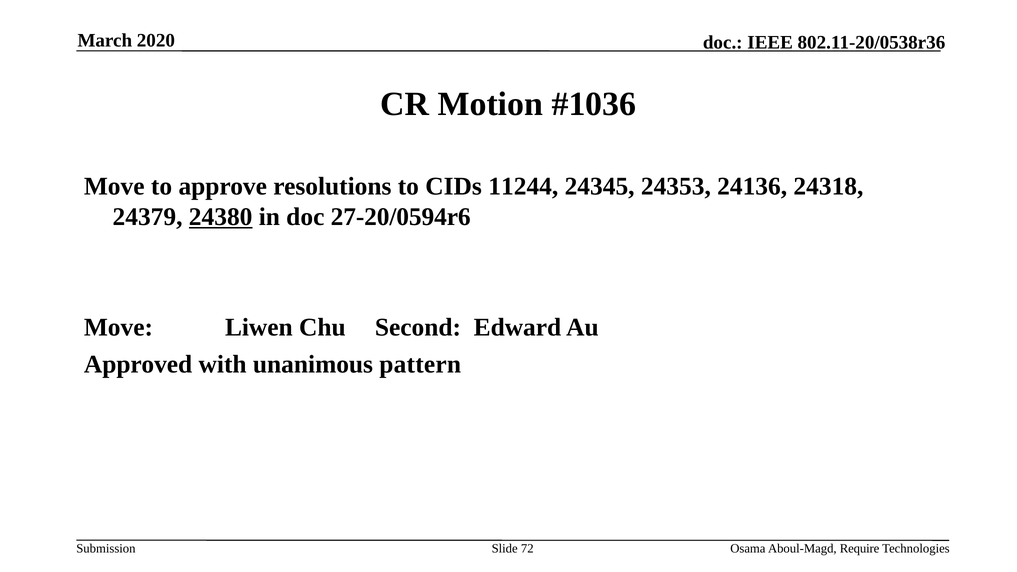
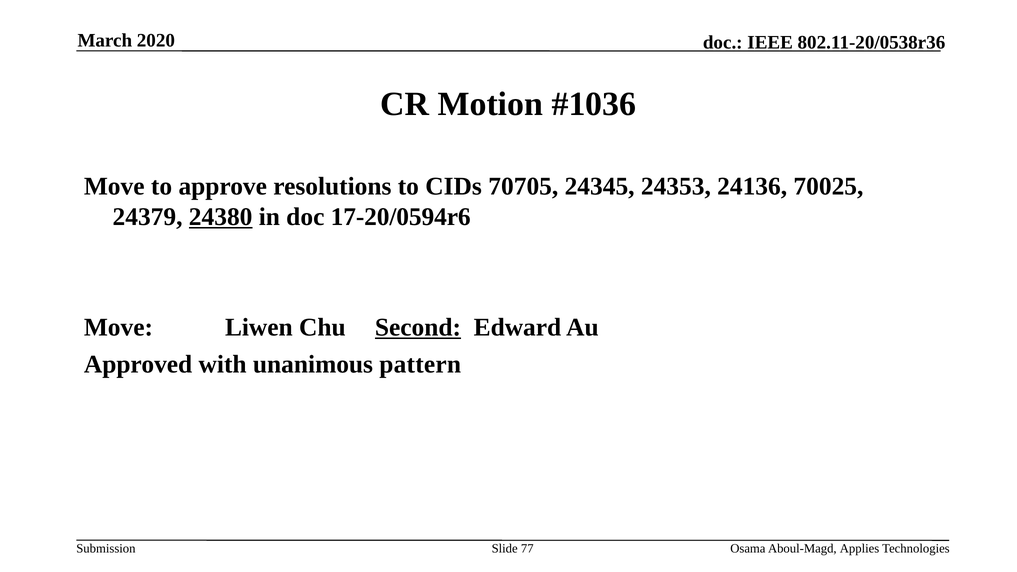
11244: 11244 -> 70705
24318: 24318 -> 70025
27-20/0594r6: 27-20/0594r6 -> 17-20/0594r6
Second underline: none -> present
72: 72 -> 77
Require: Require -> Applies
